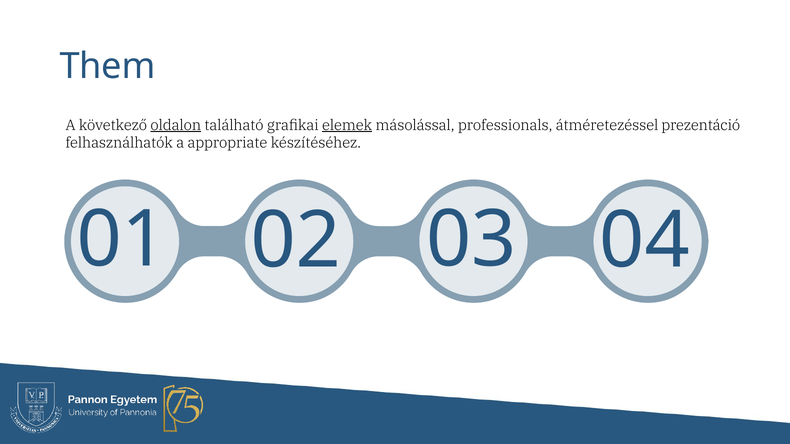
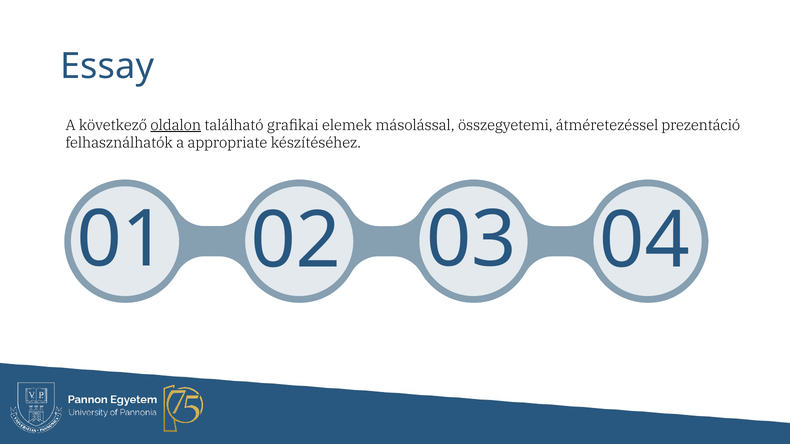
Them: Them -> Essay
elemek underline: present -> none
professionals: professionals -> összegyetemi
